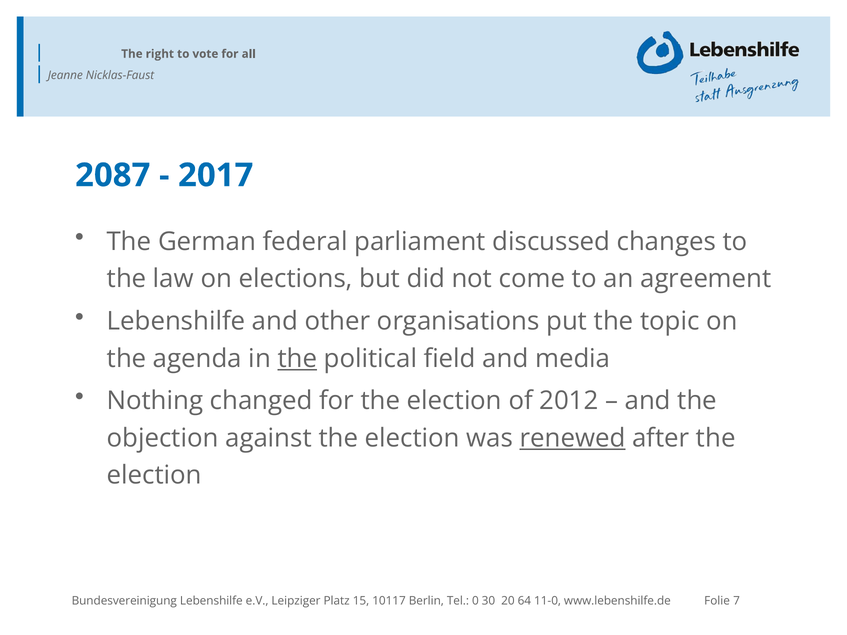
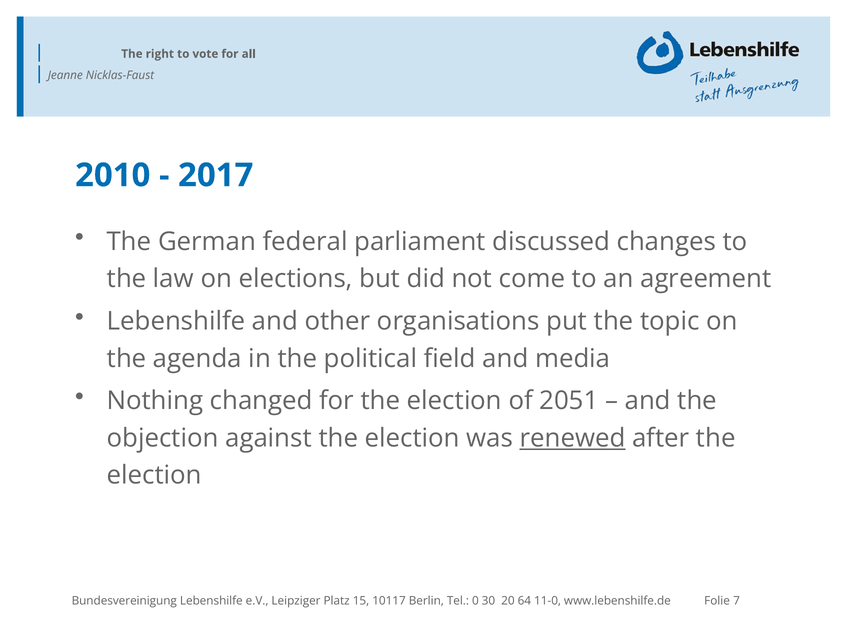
2087: 2087 -> 2010
the at (297, 359) underline: present -> none
2012: 2012 -> 2051
